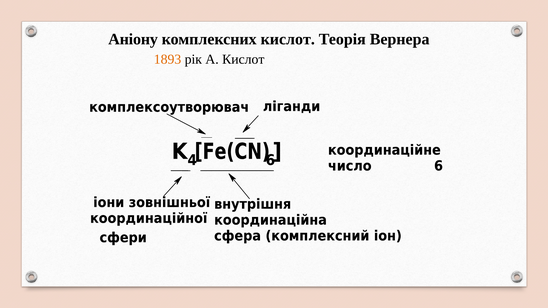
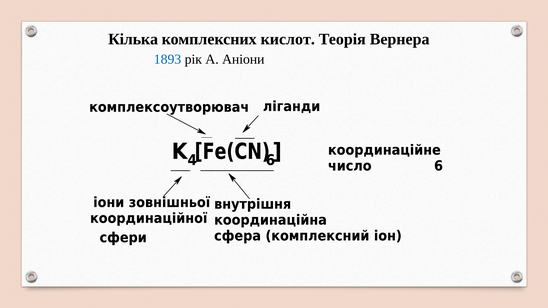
Аніону: Аніону -> Кілька
1893 colour: orange -> blue
А Кислот: Кислот -> Аніони
